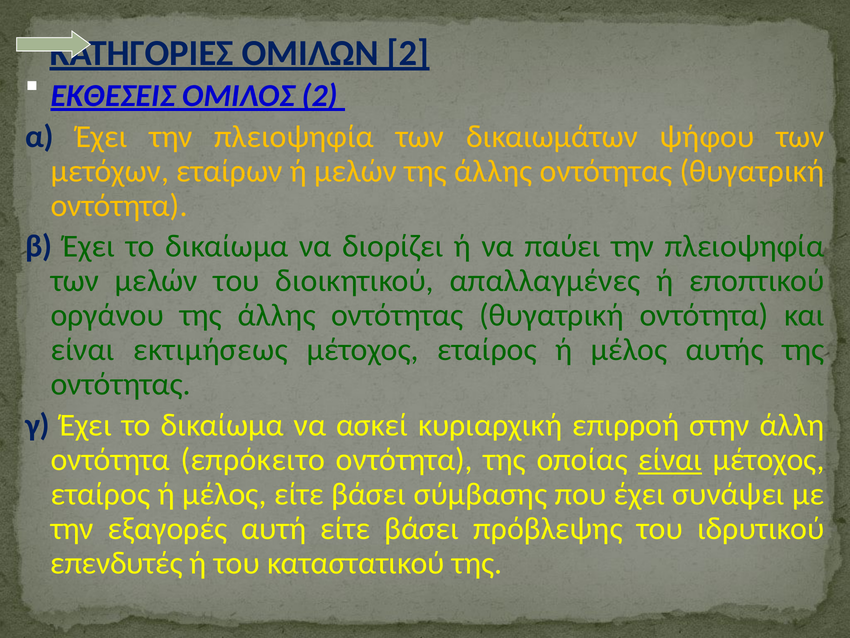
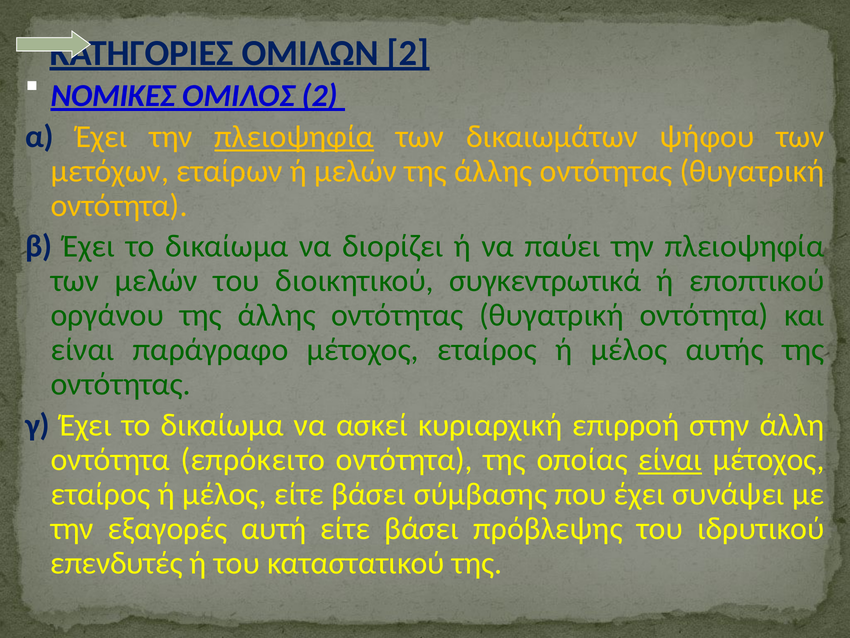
ΕΚΘΕΣΕΙΣ: ΕΚΘΕΣΕΙΣ -> ΝΟΜΙΚΕΣ
πλειοψηφία at (294, 136) underline: none -> present
απαλλαγμένες: απαλλαγμένες -> συγκεντρωτικά
εκτιμήσεως: εκτιμήσεως -> παράγραφο
